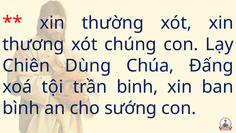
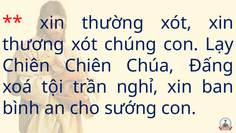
Chiên Dùng: Dùng -> Chiên
binh: binh -> nghỉ
